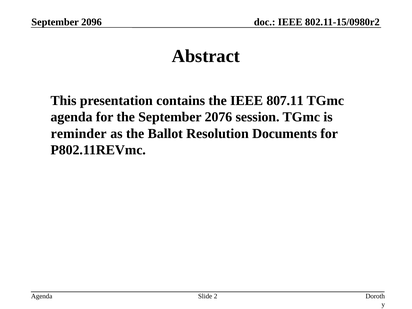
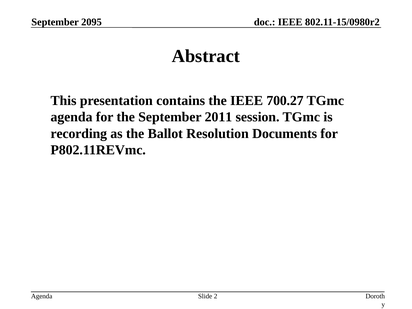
2096: 2096 -> 2095
807.11: 807.11 -> 700.27
2076: 2076 -> 2011
reminder: reminder -> recording
